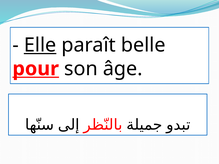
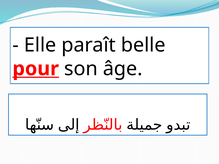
Elle underline: present -> none
